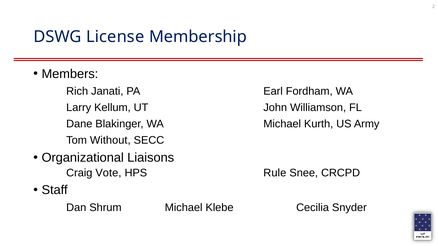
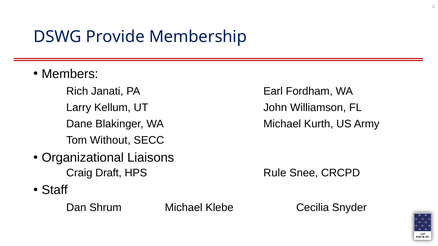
License: License -> Provide
Vote: Vote -> Draft
